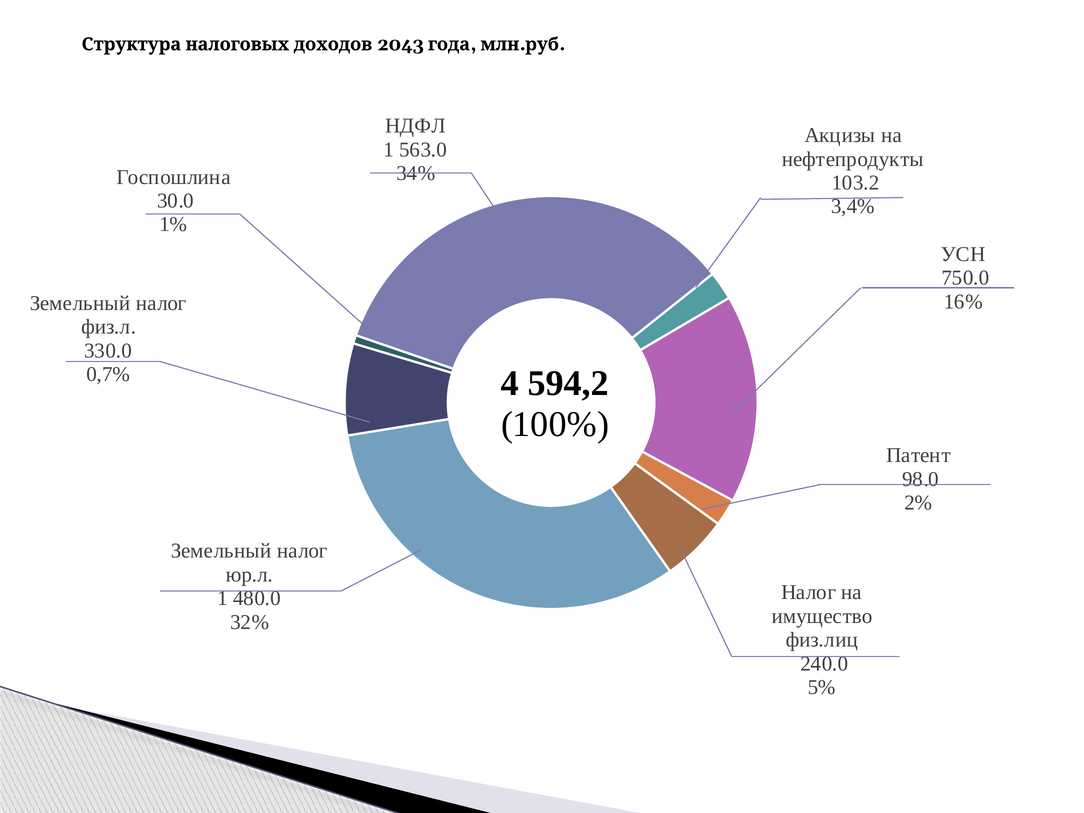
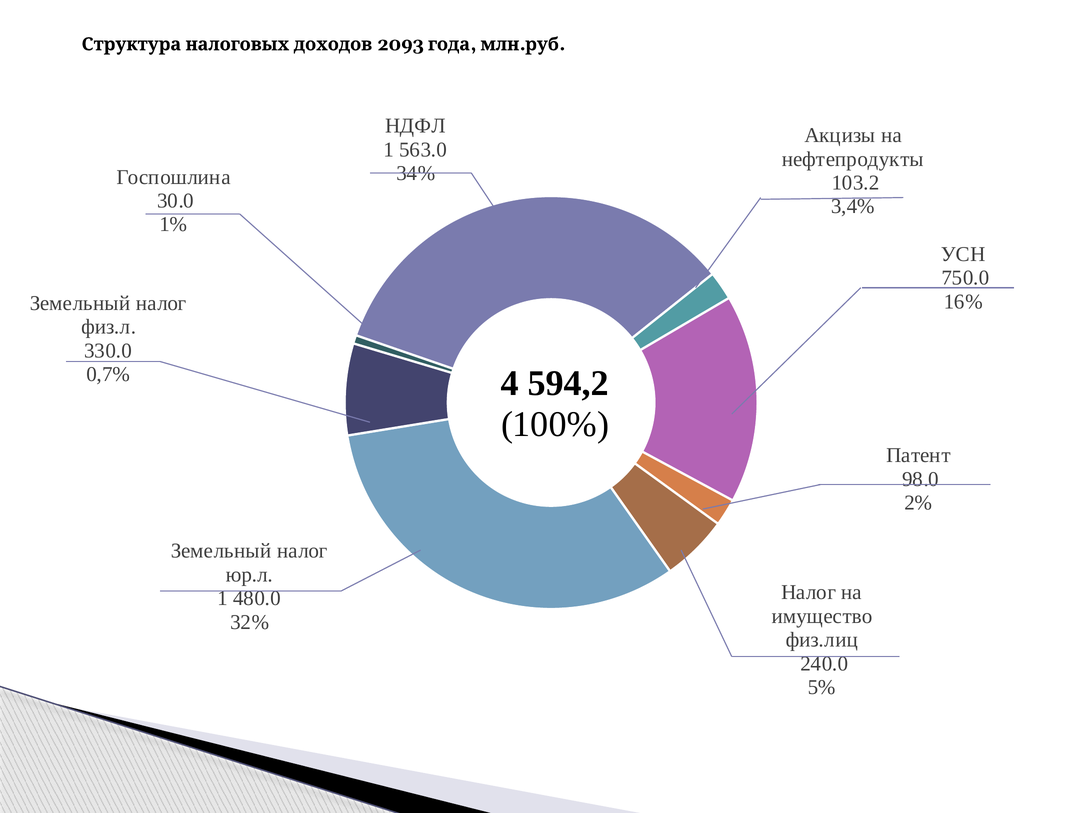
2043: 2043 -> 2093
